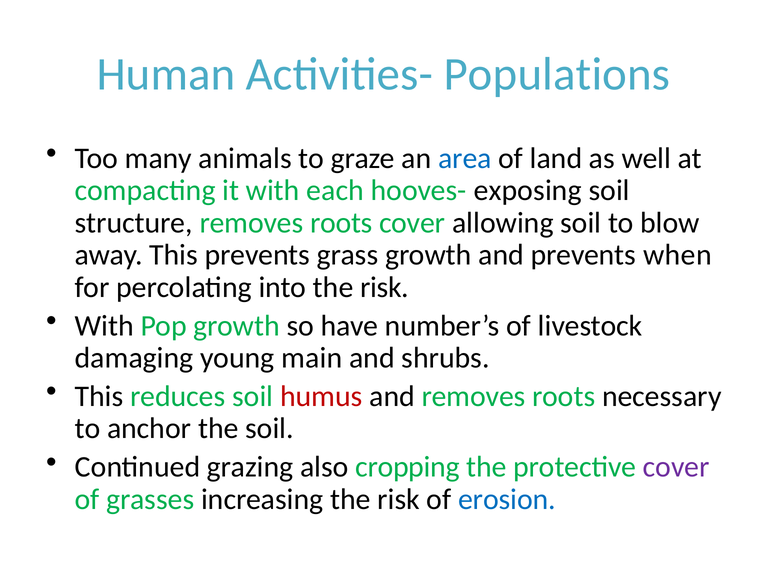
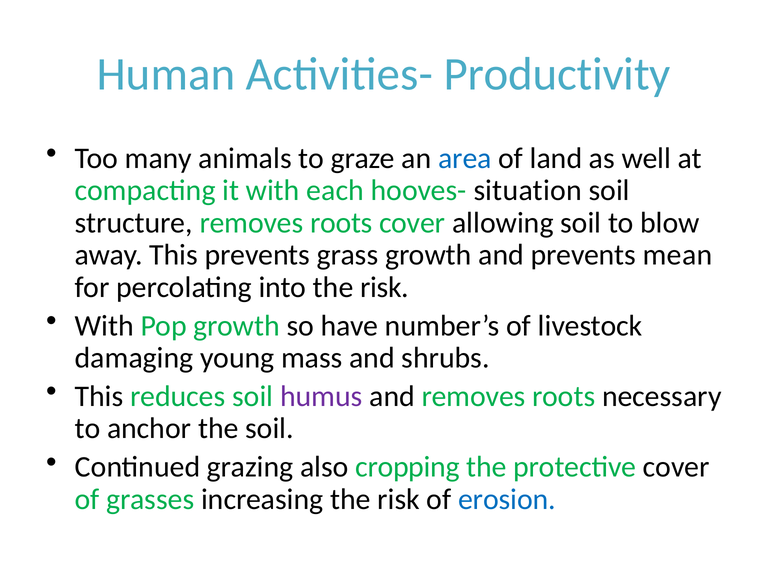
Populations: Populations -> Productivity
exposing: exposing -> situation
when: when -> mean
main: main -> mass
humus colour: red -> purple
cover at (676, 467) colour: purple -> black
